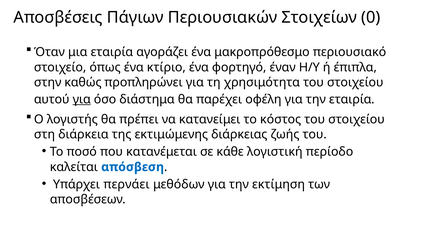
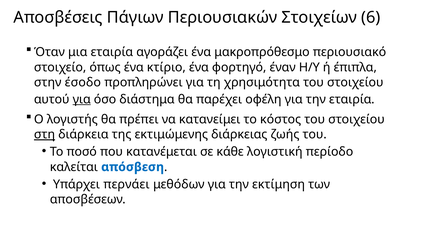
0: 0 -> 6
καθώς: καθώς -> έσοδο
στη underline: none -> present
